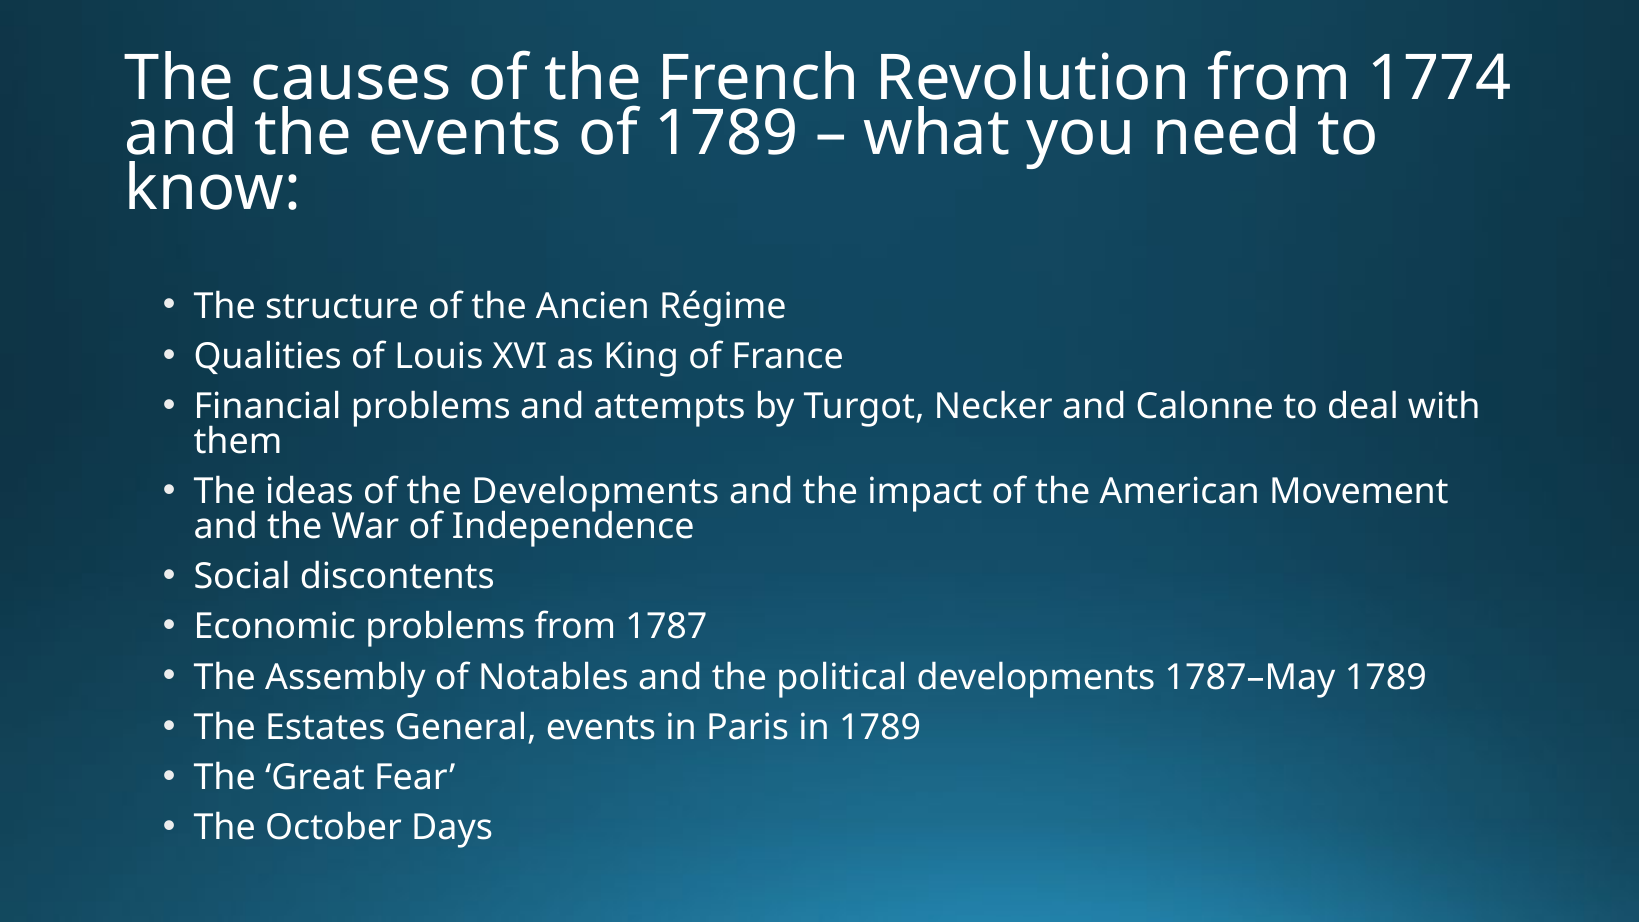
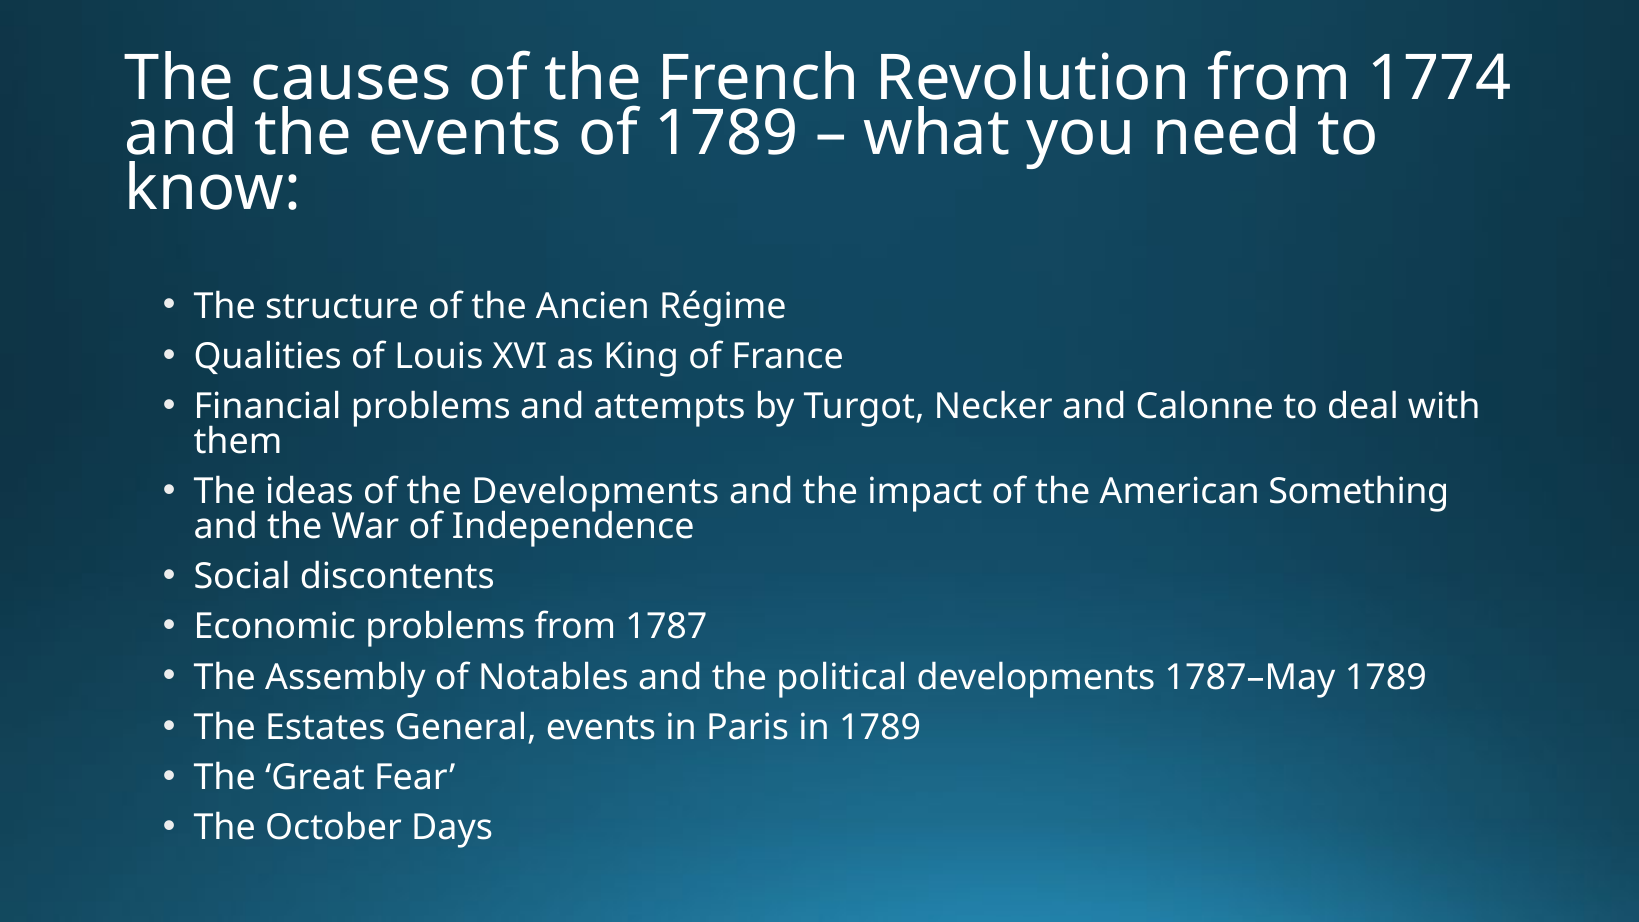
Movement: Movement -> Something
